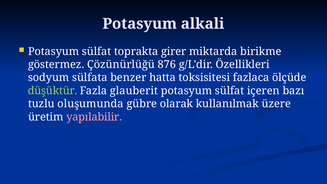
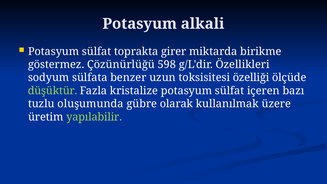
876: 876 -> 598
hatta: hatta -> uzun
fazlaca: fazlaca -> özelliği
glauberit: glauberit -> kristalize
yapılabilir colour: pink -> light green
